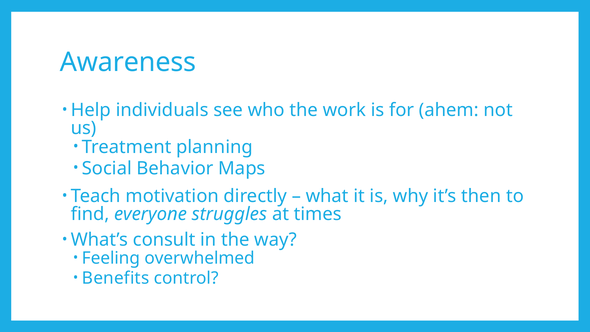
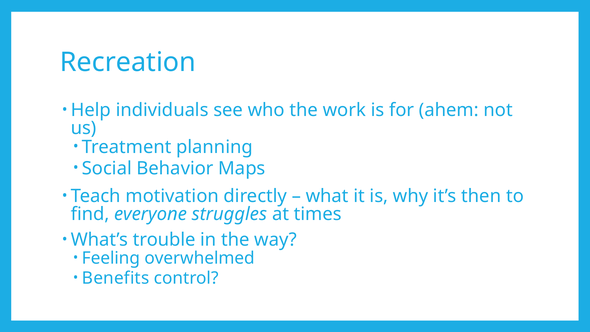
Awareness: Awareness -> Recreation
consult: consult -> trouble
